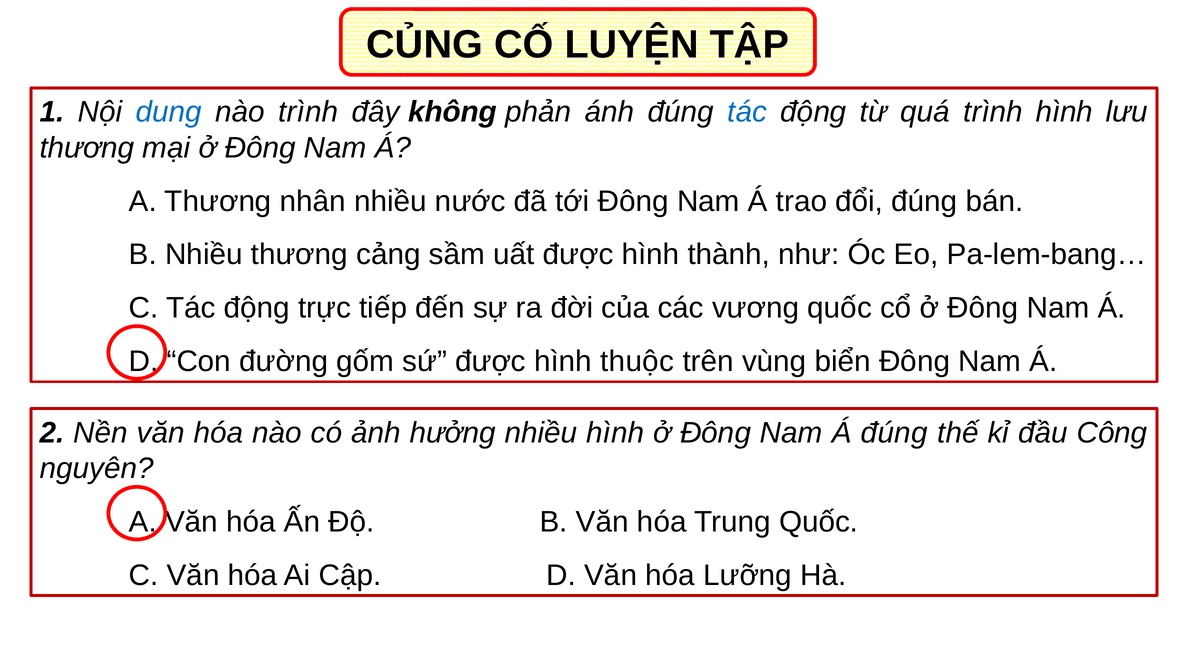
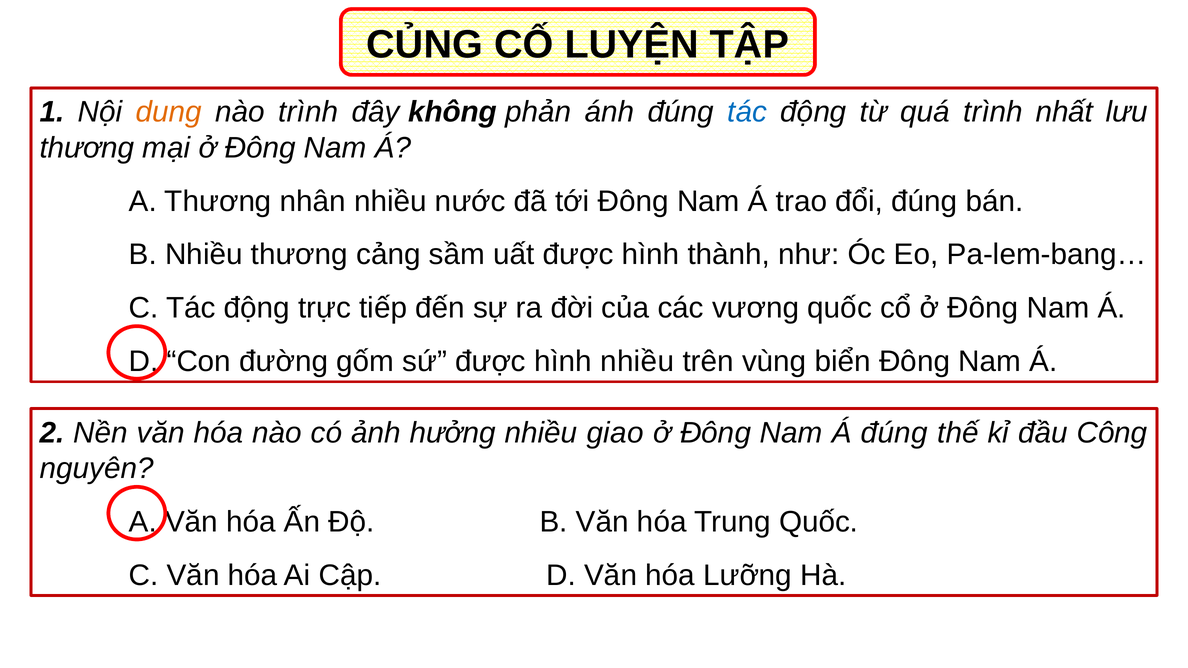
dung colour: blue -> orange
trình hình: hình -> nhất
hình thuộc: thuộc -> nhiều
nhiều hình: hình -> giao
